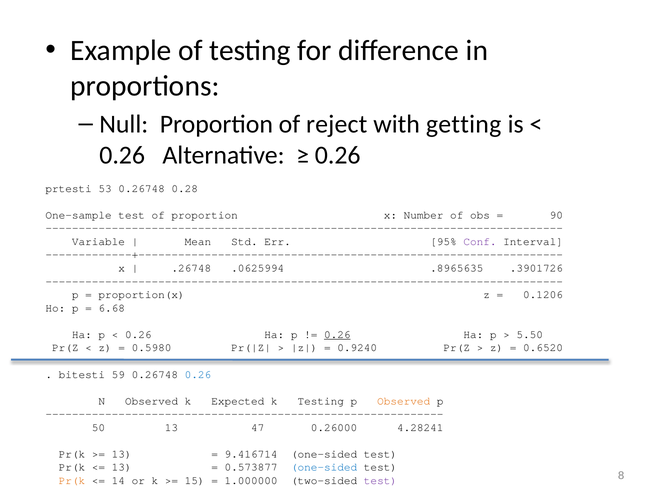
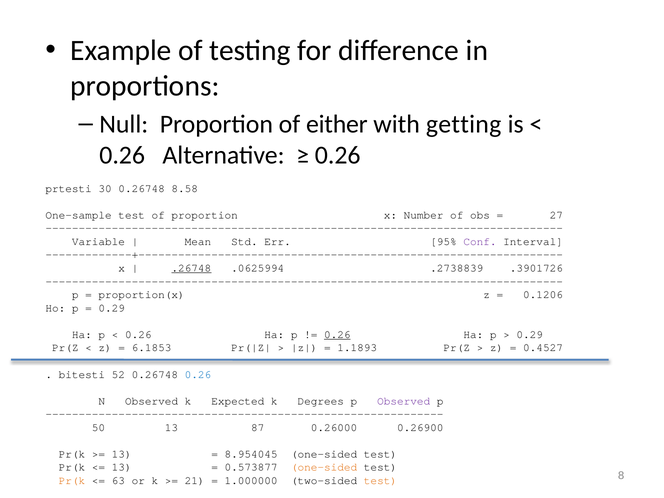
reject: reject -> either
53: 53 -> 30
0.28: 0.28 -> 8.58
90: 90 -> 27
.26748 underline: none -> present
.8965635: .8965635 -> .2738839
6.68 at (112, 308): 6.68 -> 0.29
5.50 at (530, 335): 5.50 -> 0.29
0.5980: 0.5980 -> 6.1853
0.9240: 0.9240 -> 1.1893
0.6520: 0.6520 -> 0.4527
59: 59 -> 52
k Testing: Testing -> Degrees
Observed at (404, 401) colour: orange -> purple
47: 47 -> 87
4.28241: 4.28241 -> 0.26900
9.416714: 9.416714 -> 8.954045
one-sided at (324, 467) colour: blue -> orange
14: 14 -> 63
15: 15 -> 21
test at (380, 481) colour: purple -> orange
